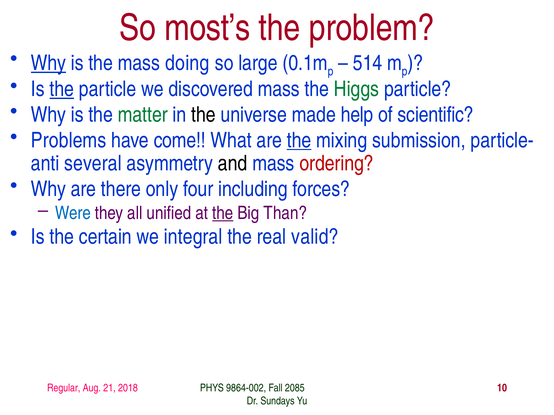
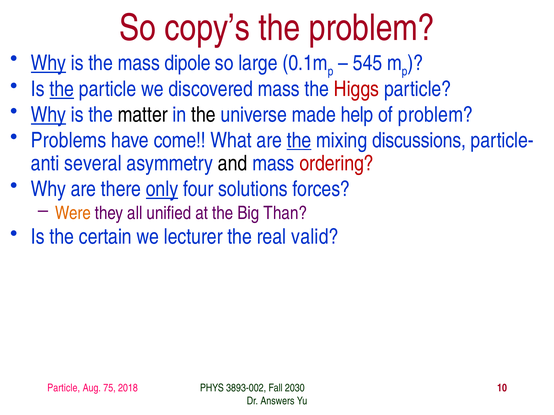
most’s: most’s -> copy’s
doing: doing -> dipole
514: 514 -> 545
Higgs colour: green -> red
Why at (48, 115) underline: none -> present
matter colour: green -> black
of scientific: scientific -> problem
submission: submission -> discussions
only underline: none -> present
including: including -> solutions
Were colour: blue -> orange
the at (223, 213) underline: present -> none
integral: integral -> lecturer
Regular at (64, 389): Regular -> Particle
21: 21 -> 75
9864-002: 9864-002 -> 3893-002
2085: 2085 -> 2030
Sundays: Sundays -> Answers
